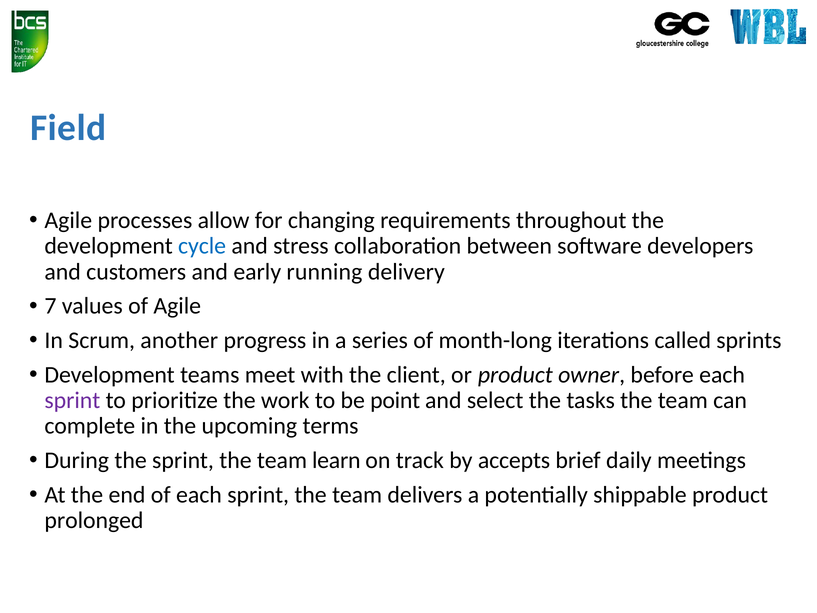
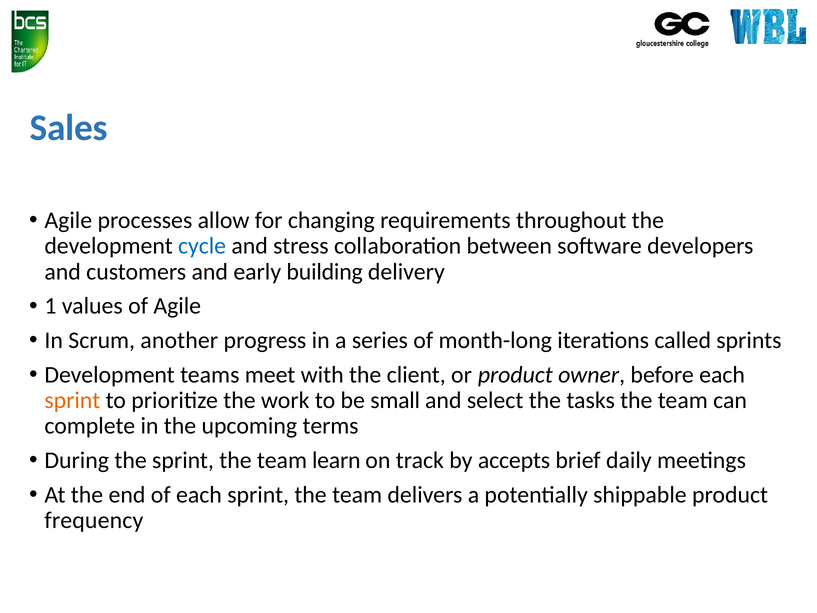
Field: Field -> Sales
running: running -> building
7: 7 -> 1
sprint at (72, 400) colour: purple -> orange
point: point -> small
prolonged: prolonged -> frequency
